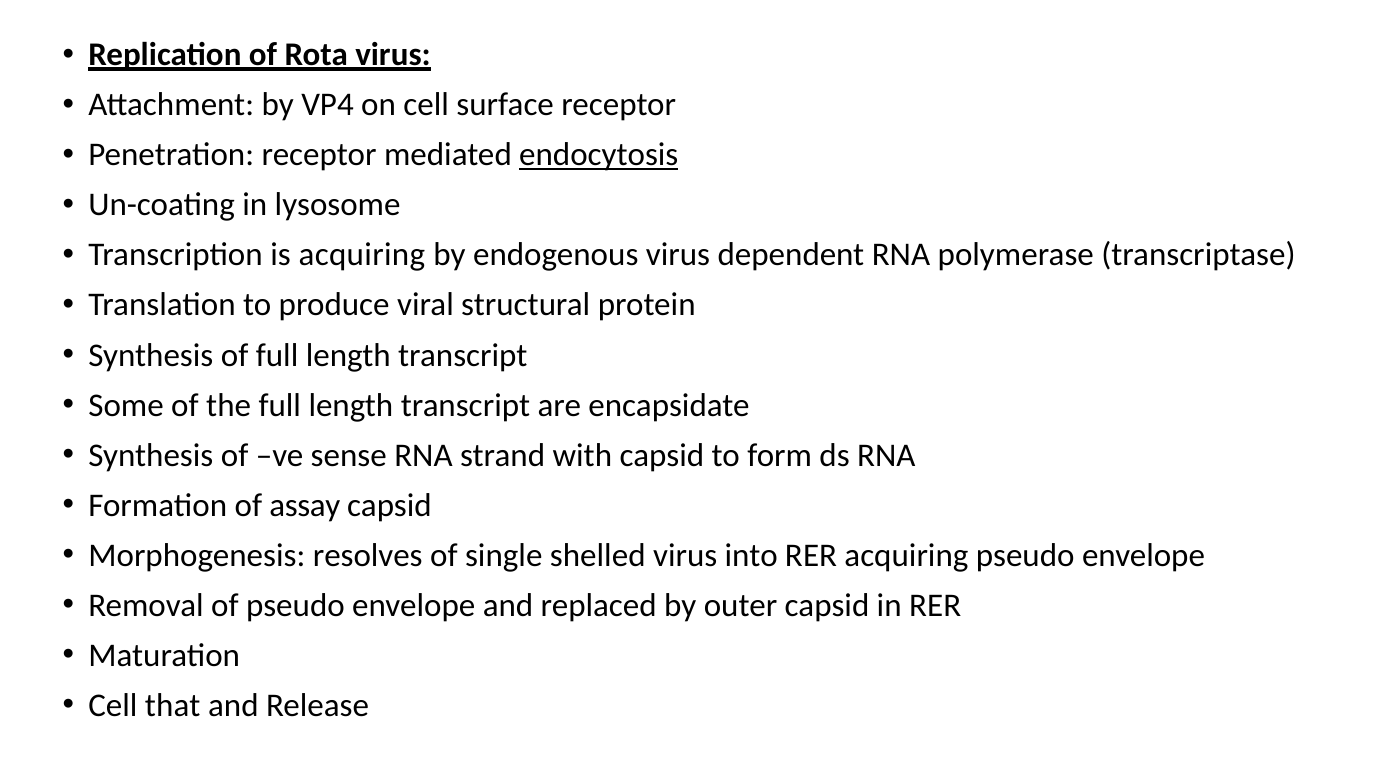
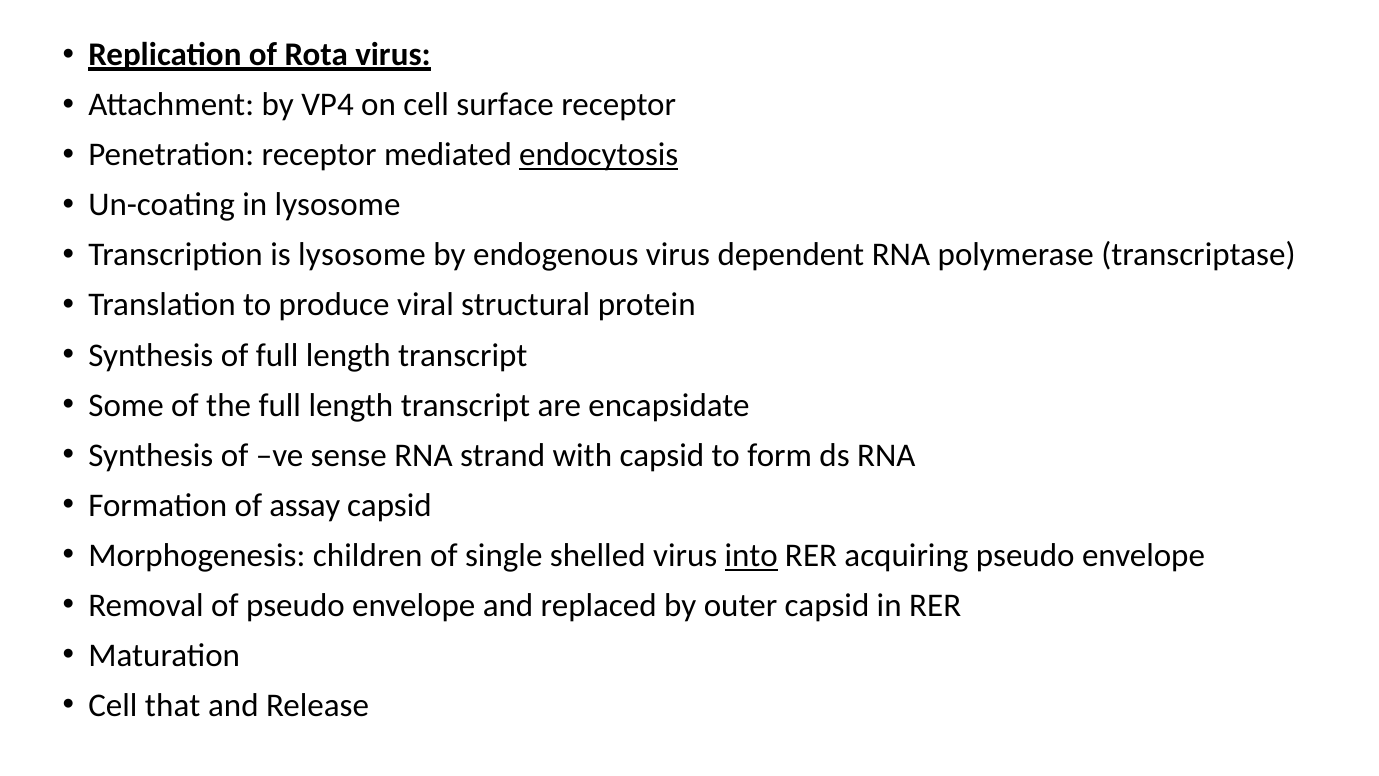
is acquiring: acquiring -> lysosome
resolves: resolves -> children
into underline: none -> present
